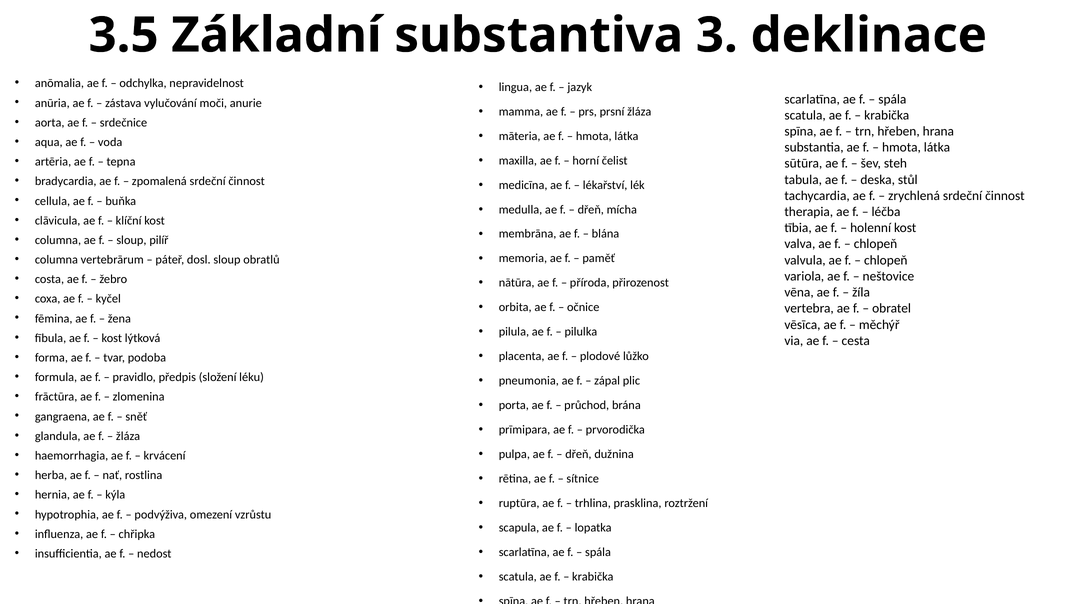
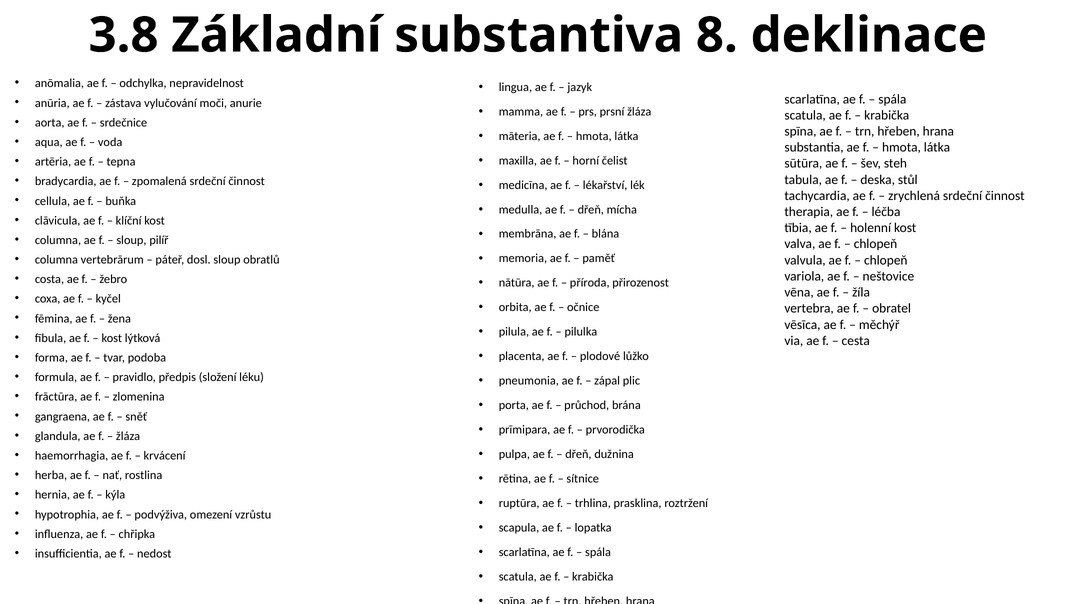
3.5: 3.5 -> 3.8
3: 3 -> 8
